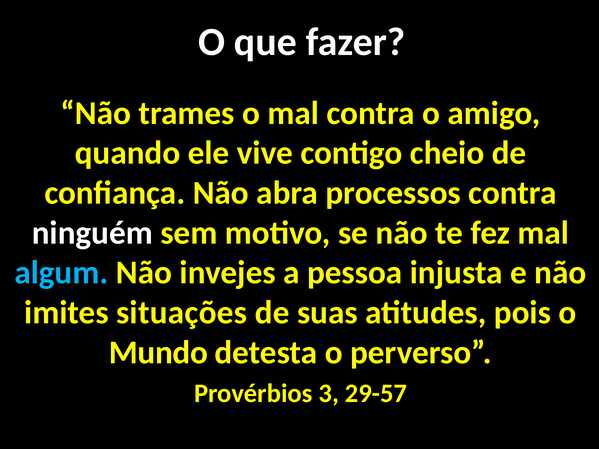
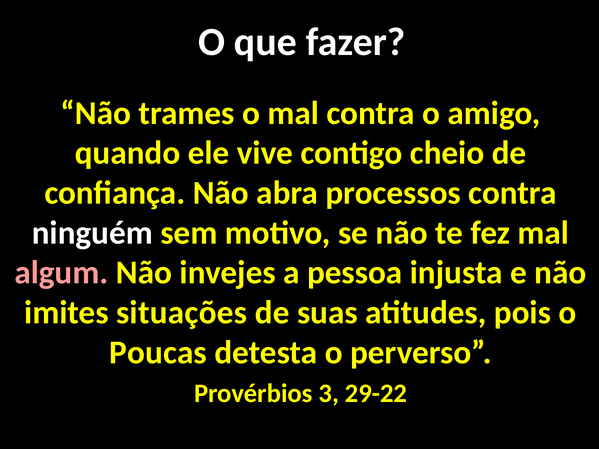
algum colour: light blue -> pink
Mundo: Mundo -> Poucas
29-57: 29-57 -> 29-22
